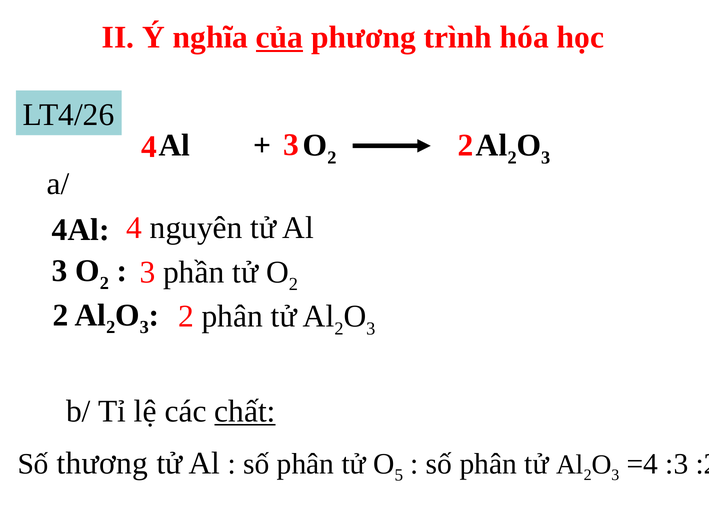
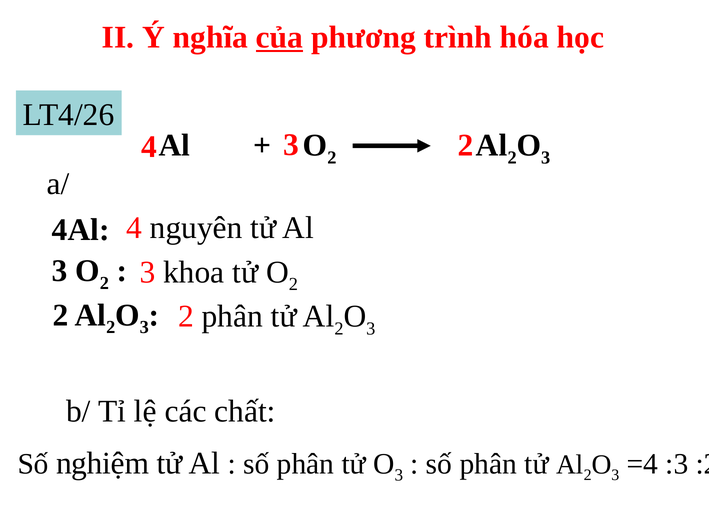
phần: phần -> khoa
chất underline: present -> none
thương: thương -> nghiệm
5 at (399, 475): 5 -> 3
